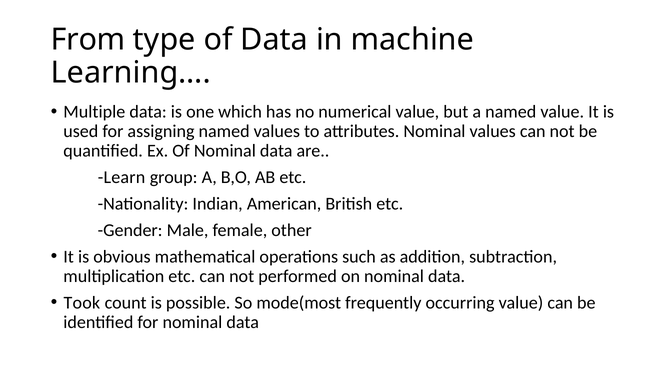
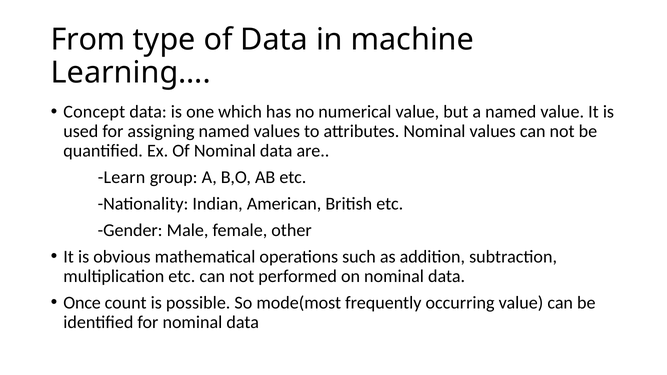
Multiple: Multiple -> Concept
Took: Took -> Once
